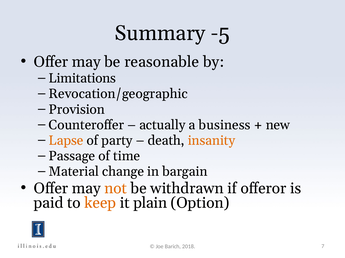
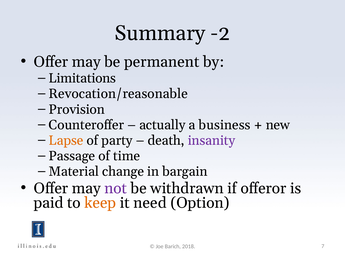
-5: -5 -> -2
reasonable: reasonable -> permanent
Revocation/geographic: Revocation/geographic -> Revocation/reasonable
insanity colour: orange -> purple
not colour: orange -> purple
plain: plain -> need
